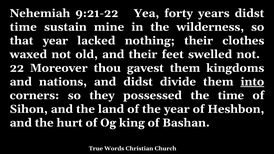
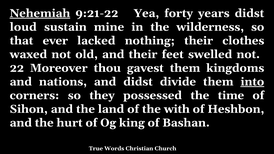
Nehemiah underline: none -> present
time at (23, 27): time -> loud
that year: year -> ever
the year: year -> with
